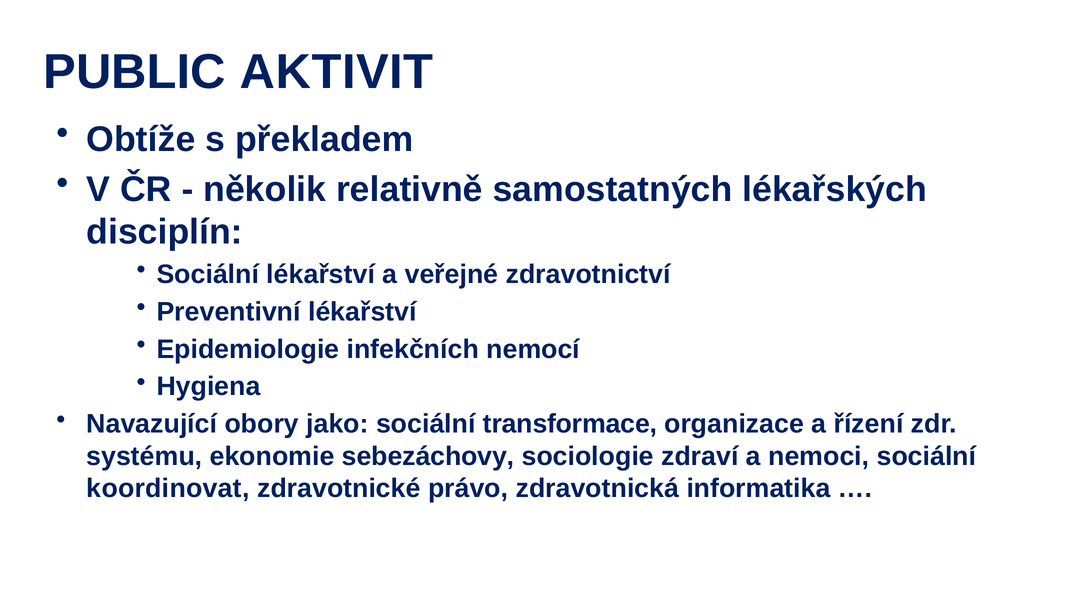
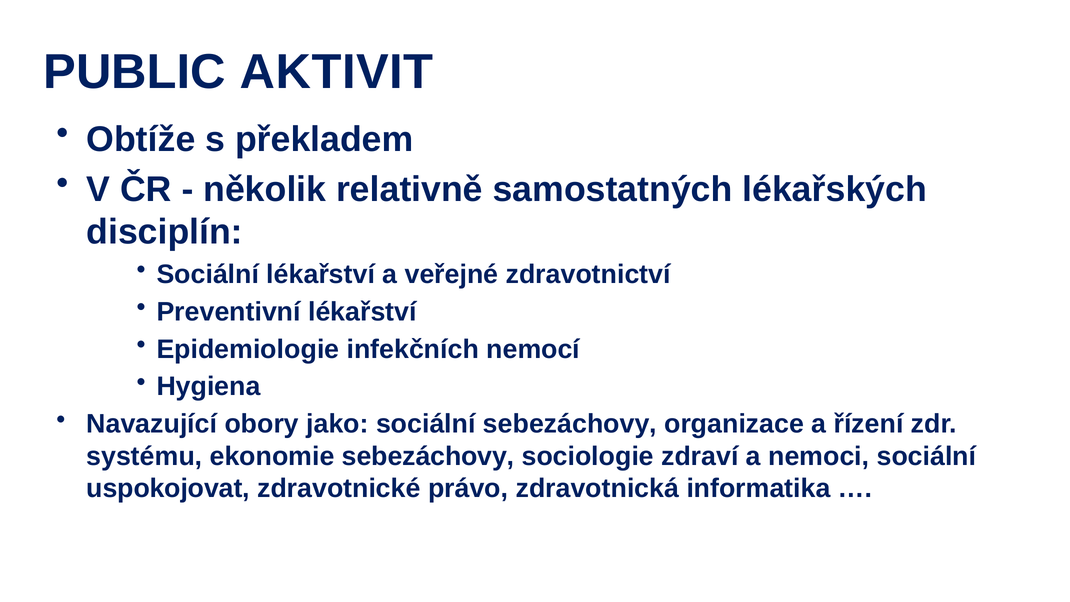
sociální transformace: transformace -> sebezáchovy
koordinovat: koordinovat -> uspokojovat
